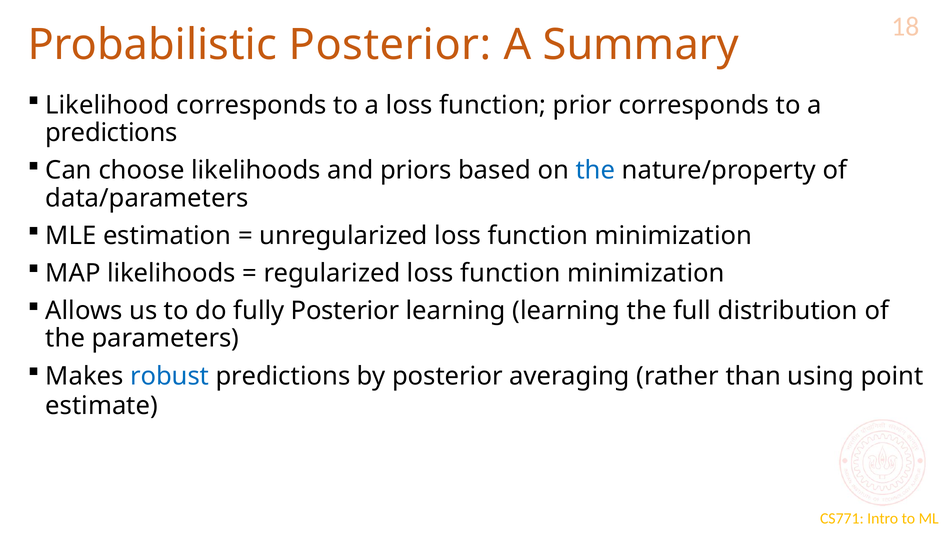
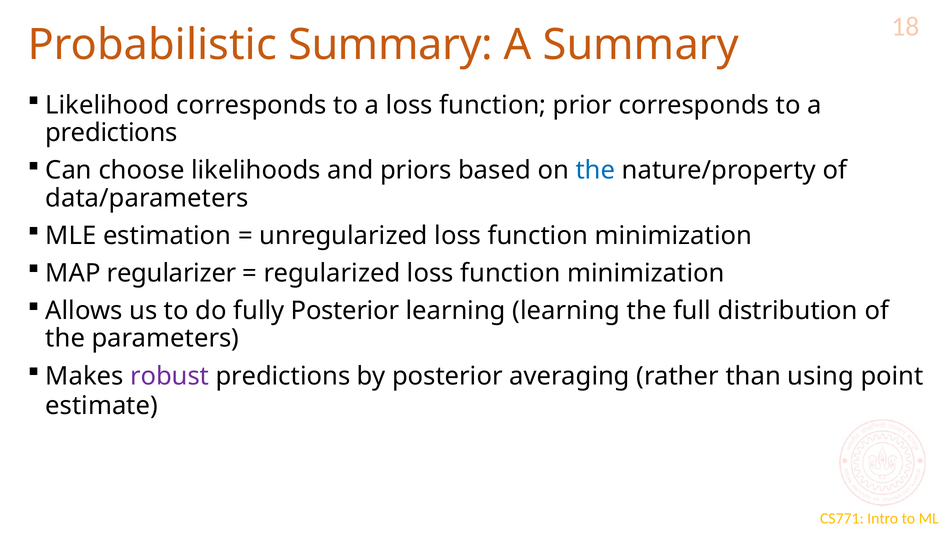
Probabilistic Posterior: Posterior -> Summary
MAP likelihoods: likelihoods -> regularizer
robust colour: blue -> purple
